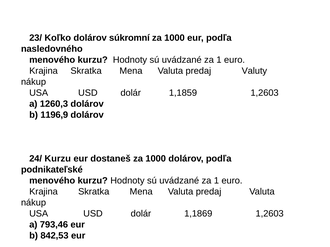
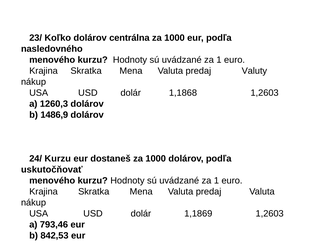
súkromní: súkromní -> centrálna
1,1859: 1,1859 -> 1,1868
1196,9: 1196,9 -> 1486,9
podnikateľské: podnikateľské -> uskutočňovať
